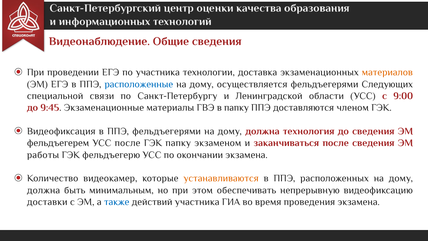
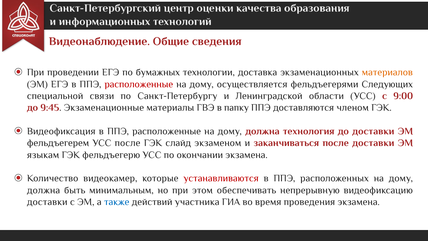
по участника: участника -> бумажных
расположенные at (139, 84) colour: blue -> red
Видеофиксация в ППЭ фельдъегерями: фельдъегерями -> расположенные
до сведения: сведения -> доставки
ГЭК папку: папку -> слайд
после сведения: сведения -> доставки
работы: работы -> языкам
устанавливаются colour: orange -> red
